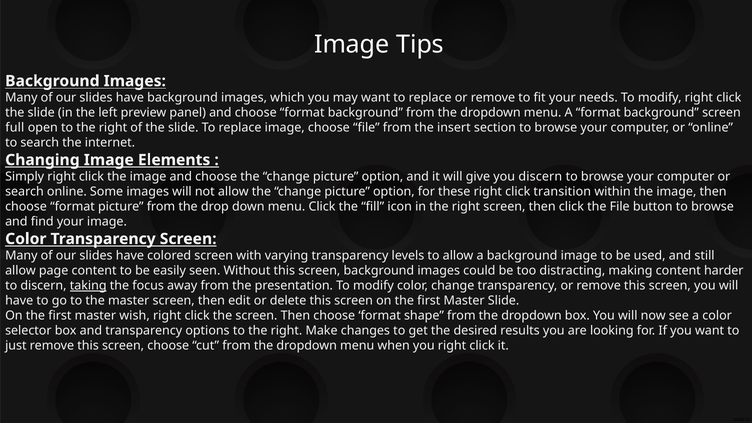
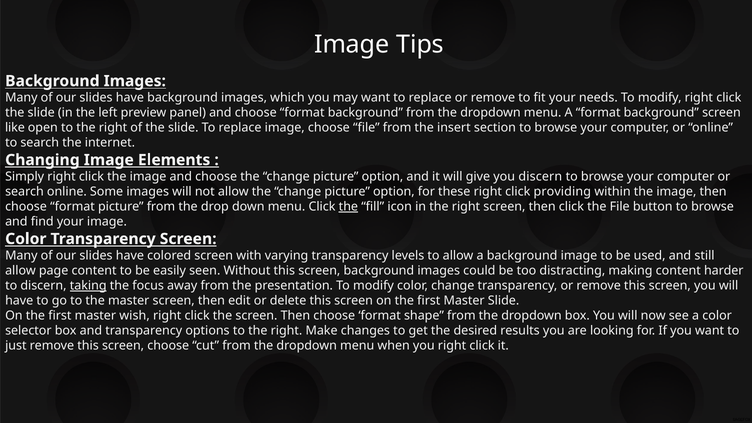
full: full -> like
transition: transition -> providing
the at (348, 207) underline: none -> present
